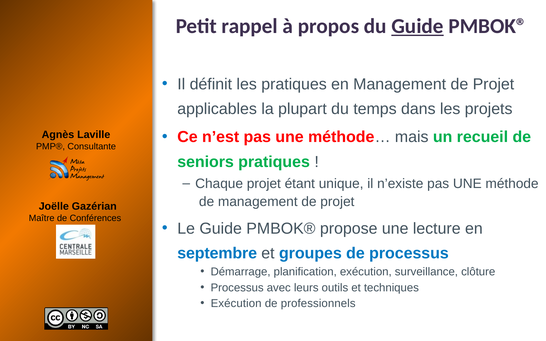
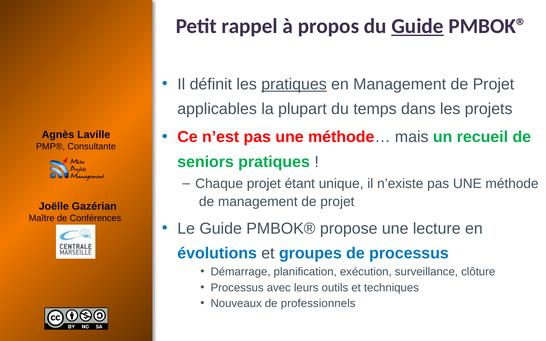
pratiques at (294, 84) underline: none -> present
septembre: septembre -> évolutions
Exécution at (236, 304): Exécution -> Nouveaux
